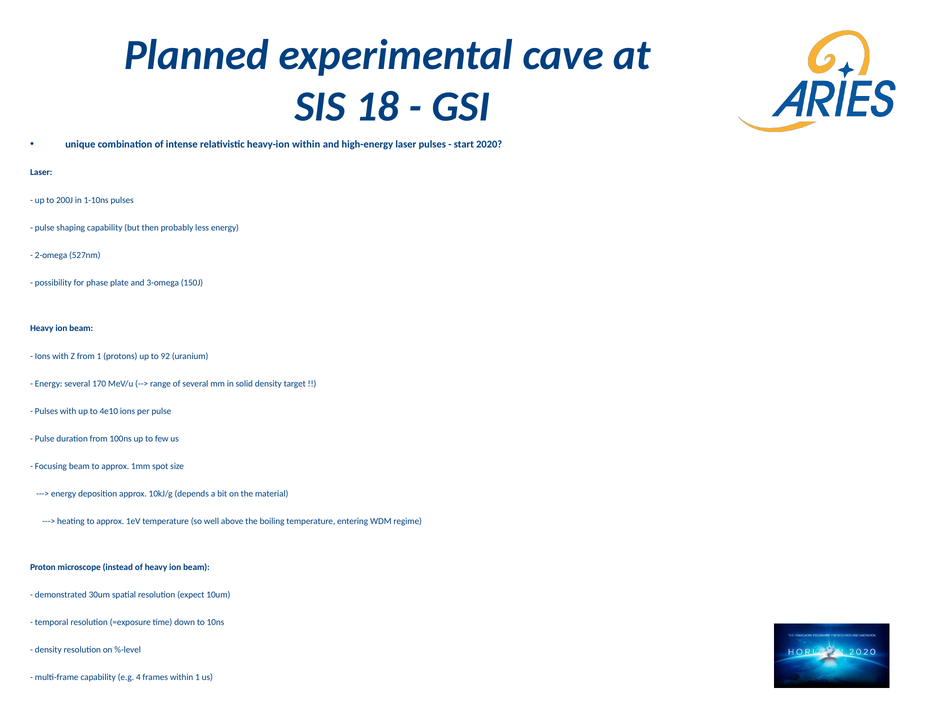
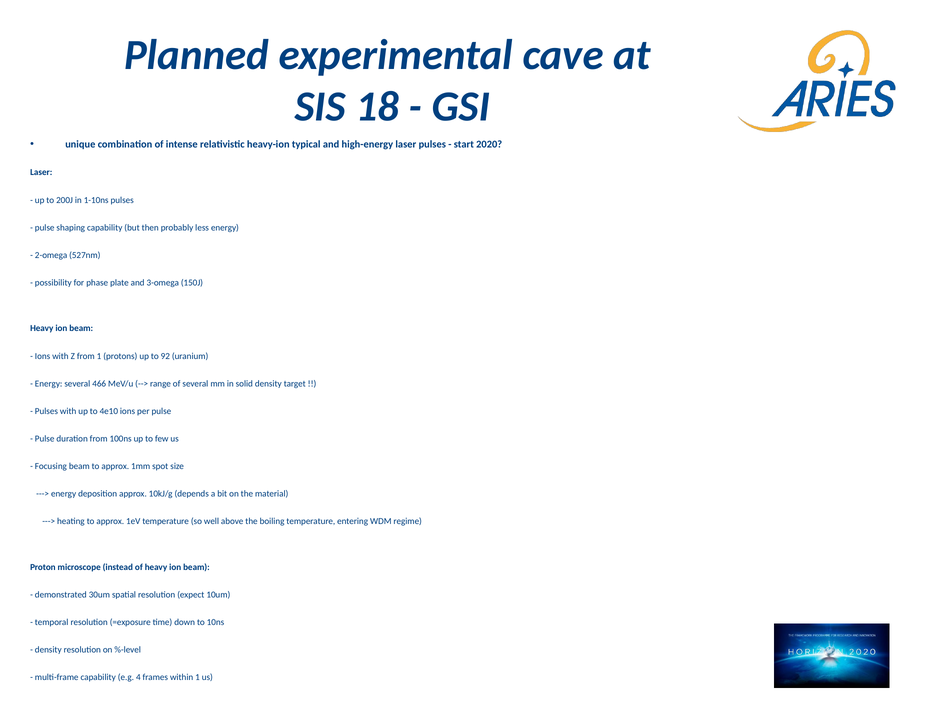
heavy-ion within: within -> typical
170: 170 -> 466
